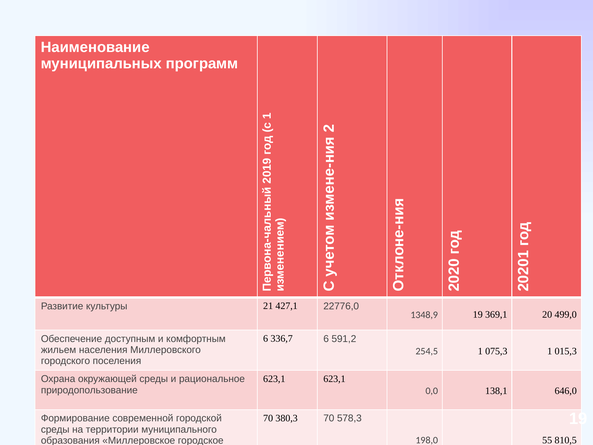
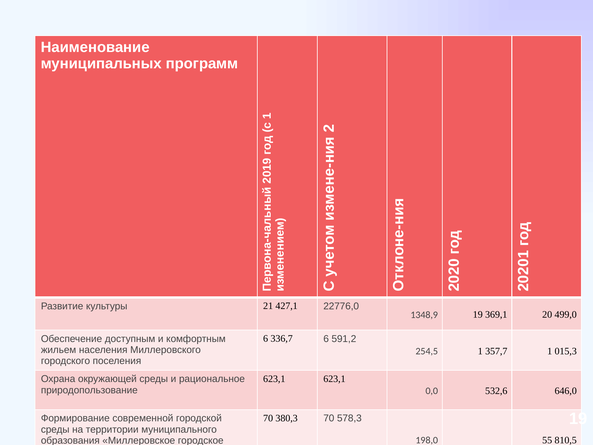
075,3: 075,3 -> 357,7
138,1: 138,1 -> 532,6
